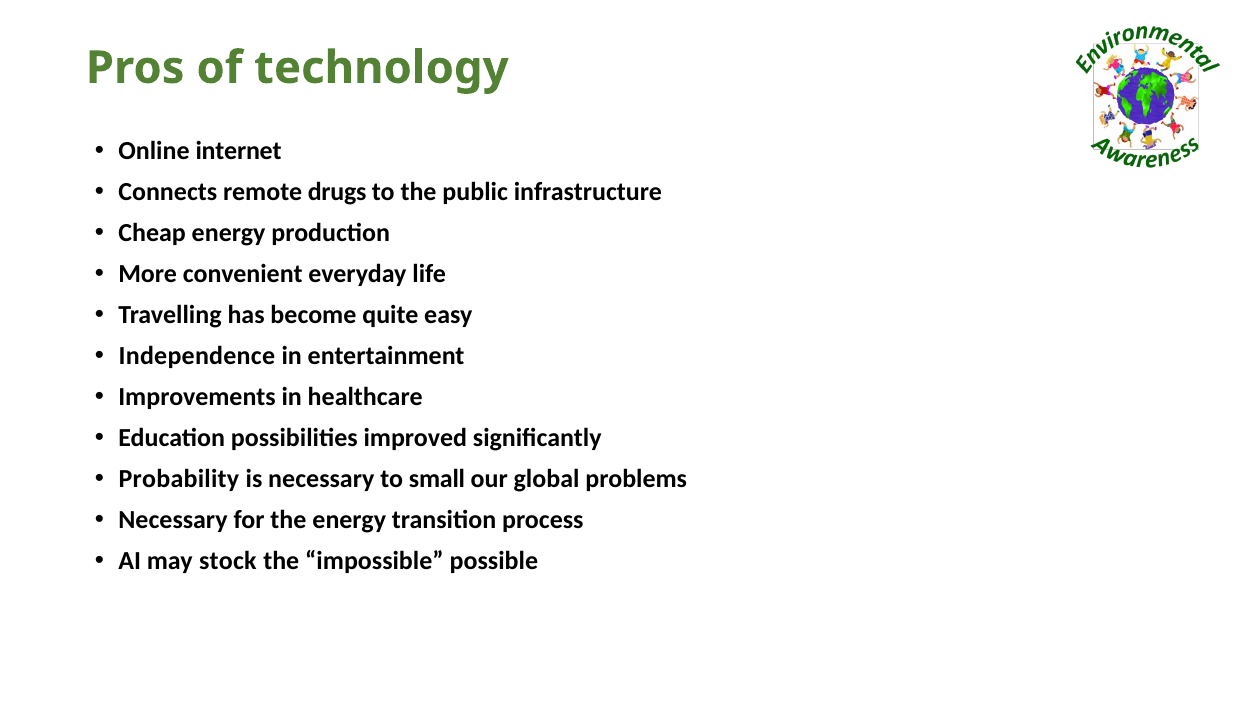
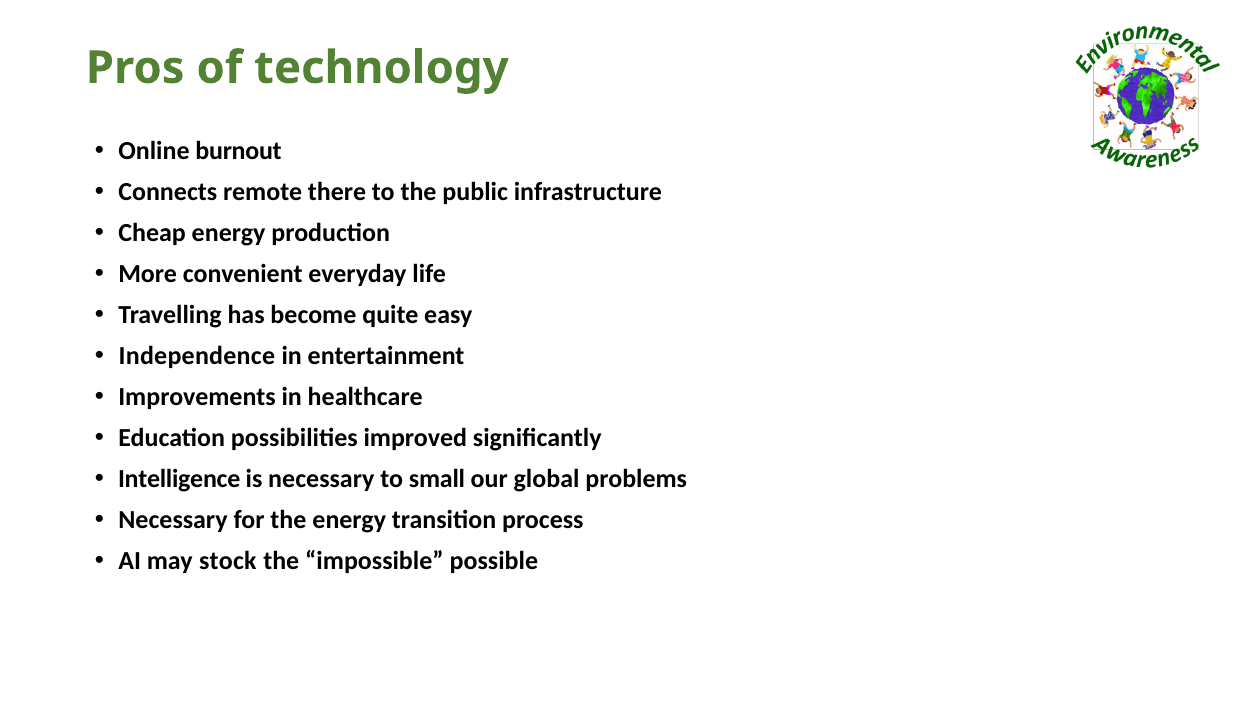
internet: internet -> burnout
drugs: drugs -> there
Probability: Probability -> Intelligence
